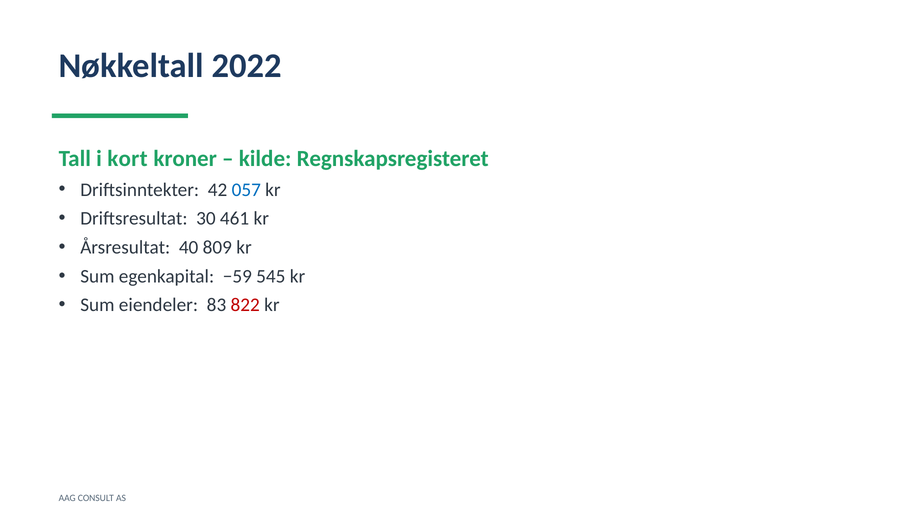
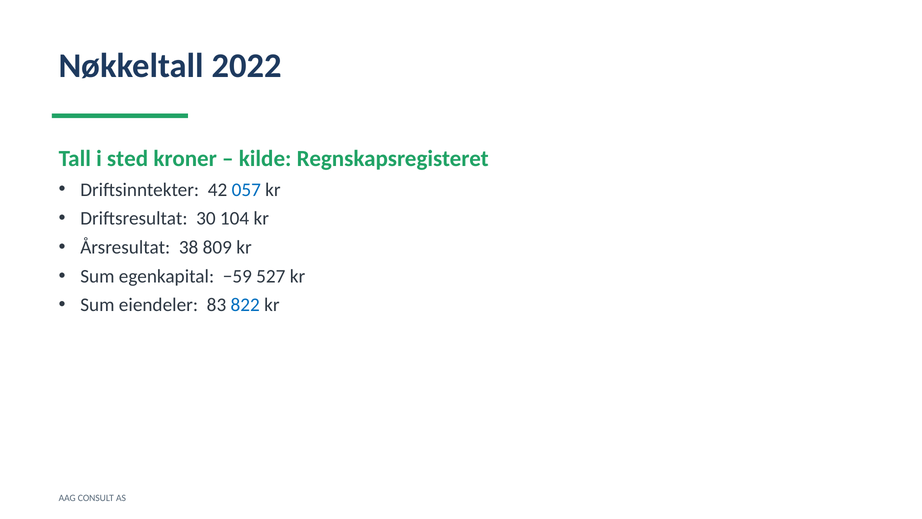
kort: kort -> sted
461: 461 -> 104
40: 40 -> 38
545: 545 -> 527
822 colour: red -> blue
